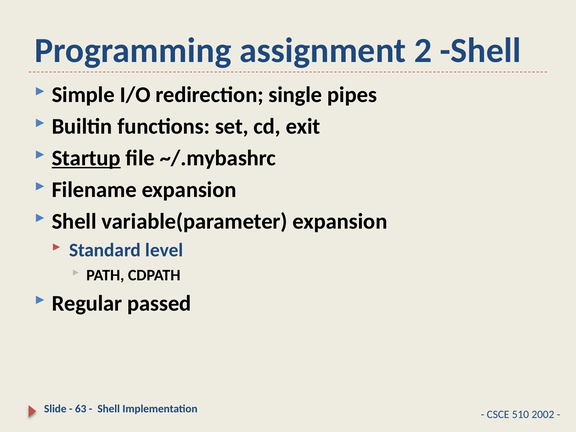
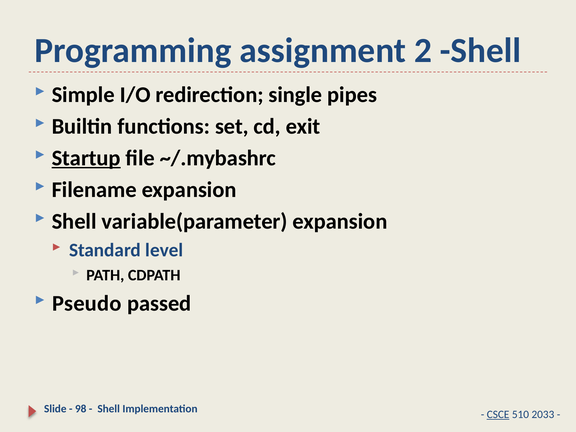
Regular: Regular -> Pseudo
63: 63 -> 98
CSCE underline: none -> present
2002: 2002 -> 2033
